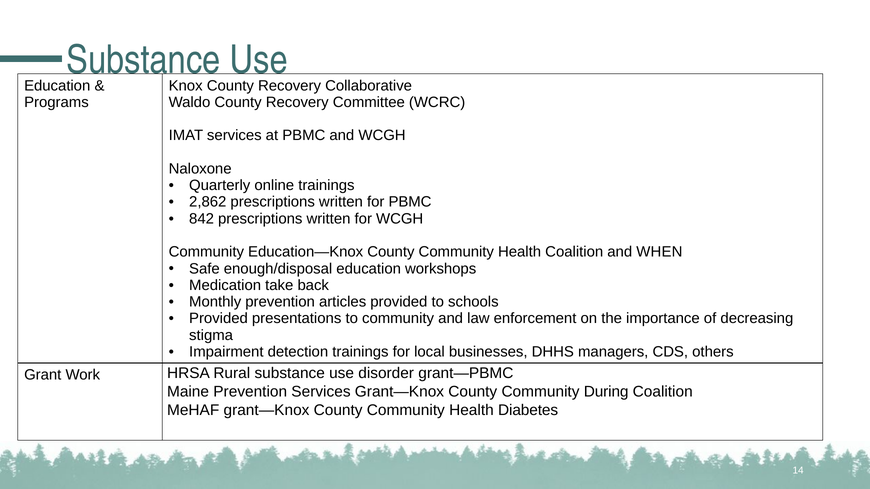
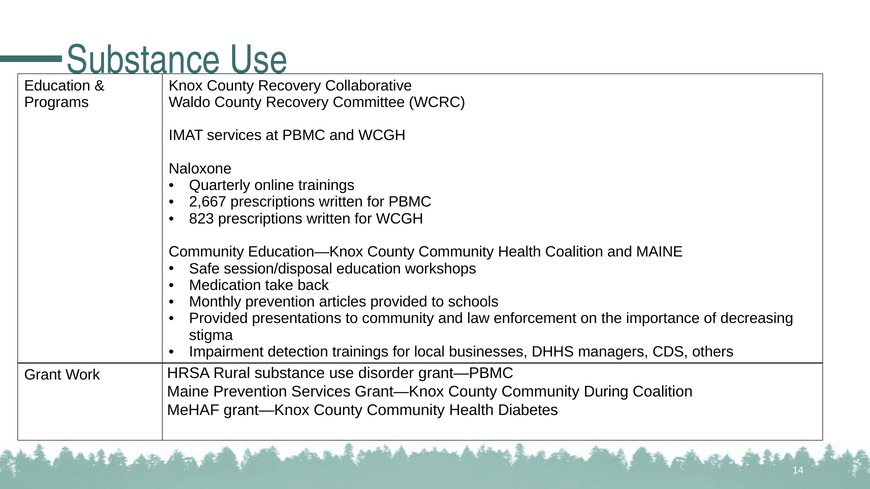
2,862: 2,862 -> 2,667
842: 842 -> 823
and WHEN: WHEN -> MAINE
enough/disposal: enough/disposal -> session/disposal
